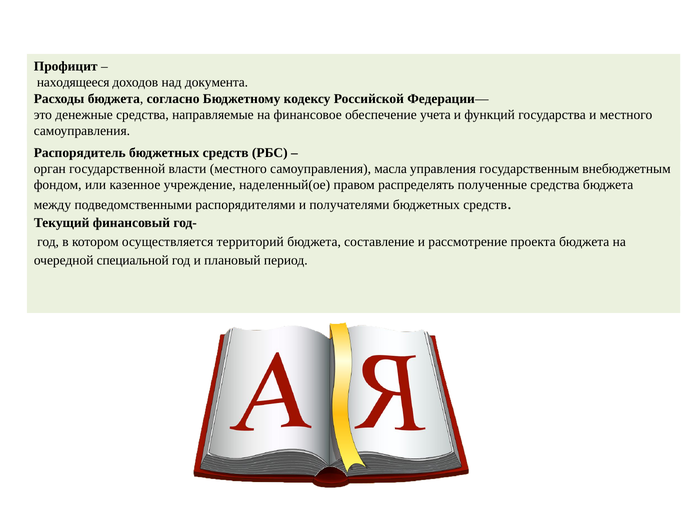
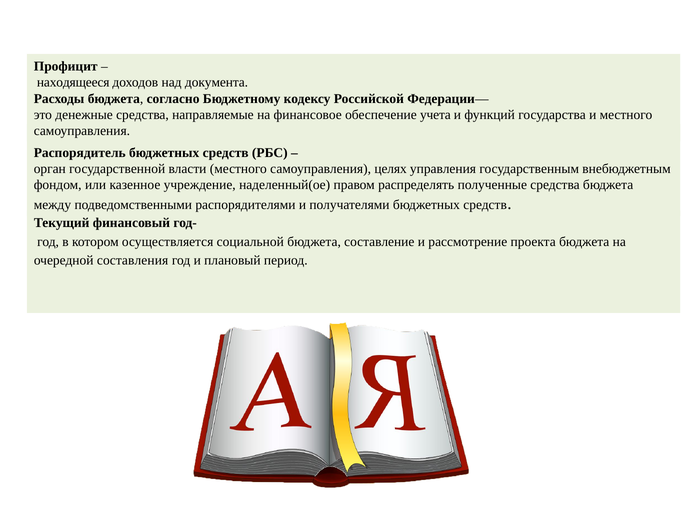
масла: масла -> целях
территорий: территорий -> социальной
специальной: специальной -> составления
